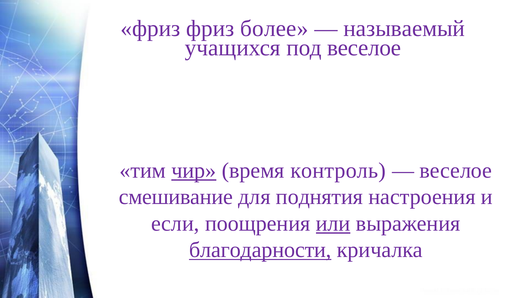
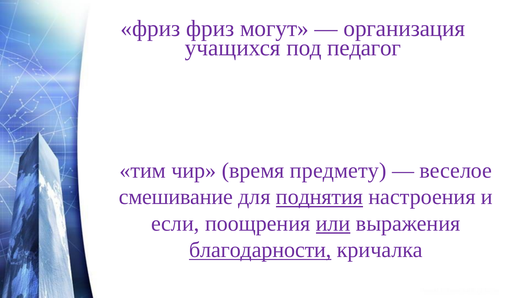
более: более -> могут
называемый: называемый -> организация
под веселое: веселое -> педагог
чир underline: present -> none
контроль: контроль -> предмету
поднятия underline: none -> present
